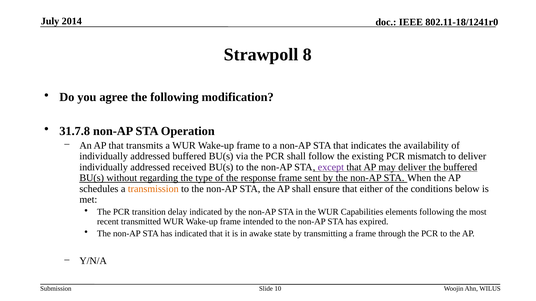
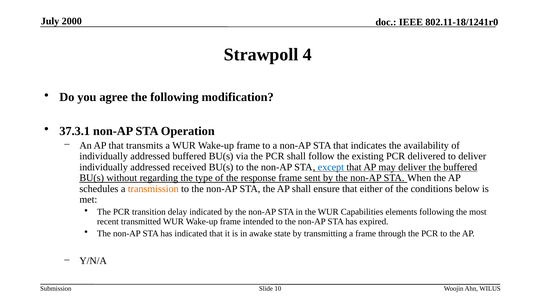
2014: 2014 -> 2000
8: 8 -> 4
31.7.8: 31.7.8 -> 37.3.1
mismatch: mismatch -> delivered
except colour: purple -> blue
